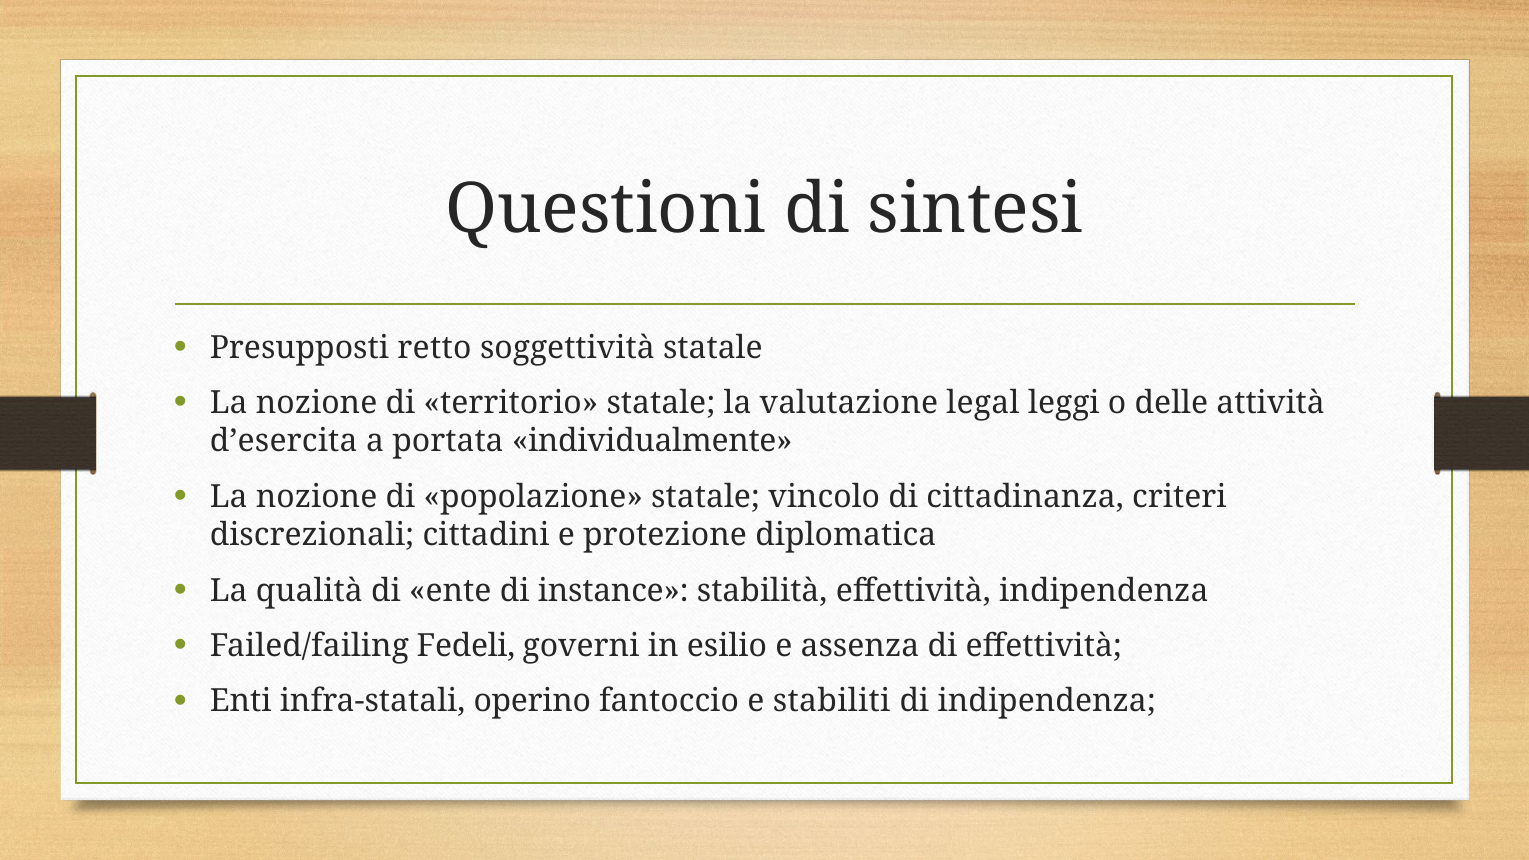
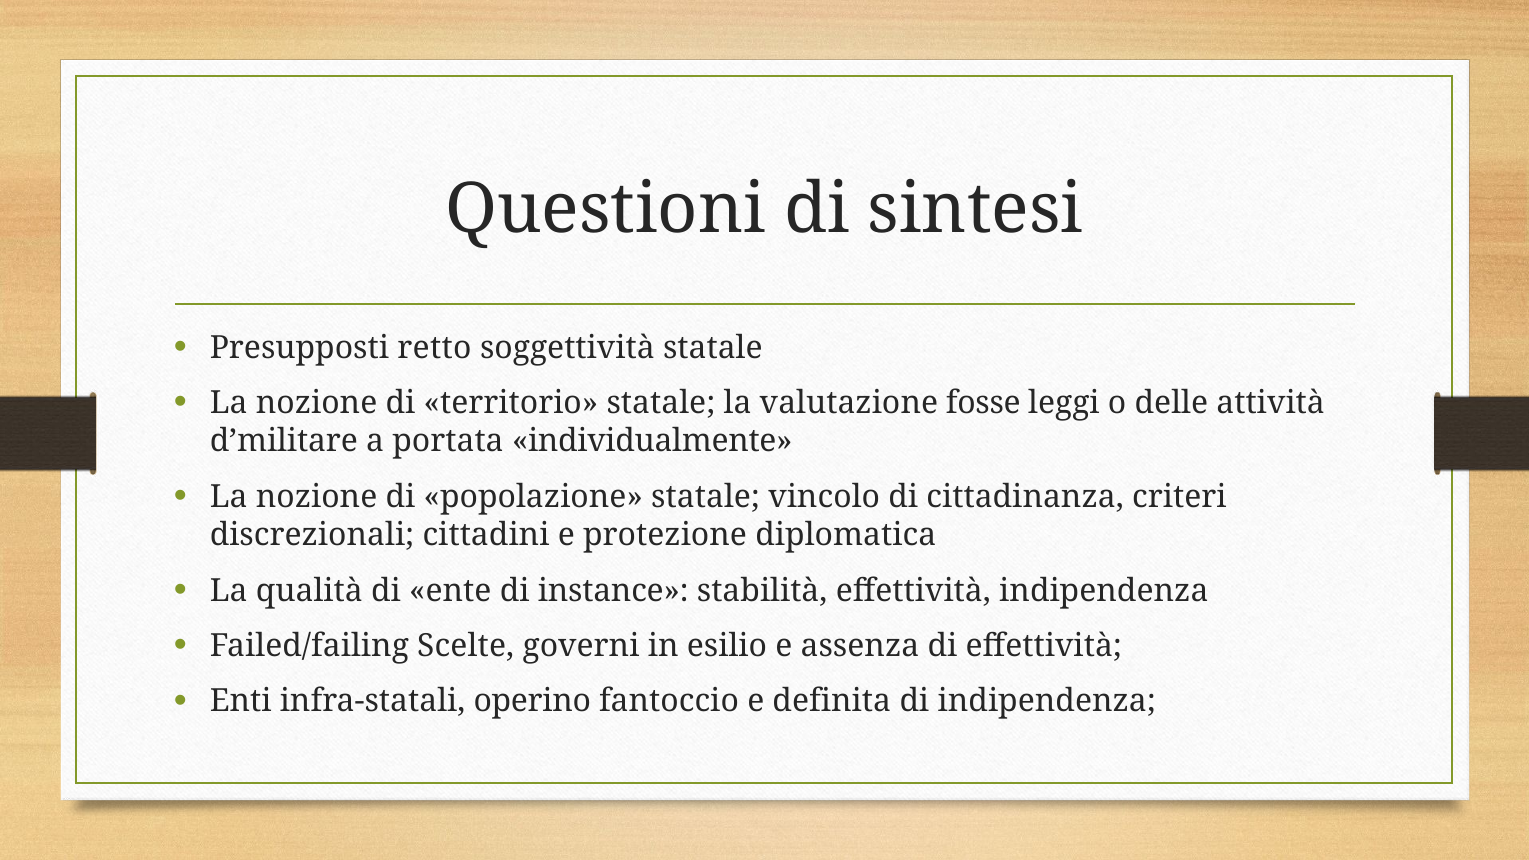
legal: legal -> fosse
d’esercita: d’esercita -> d’militare
Fedeli: Fedeli -> Scelte
stabiliti: stabiliti -> definita
